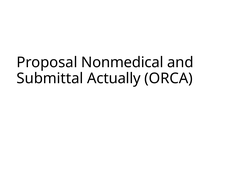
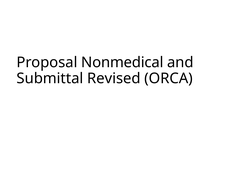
Actually: Actually -> Revised
